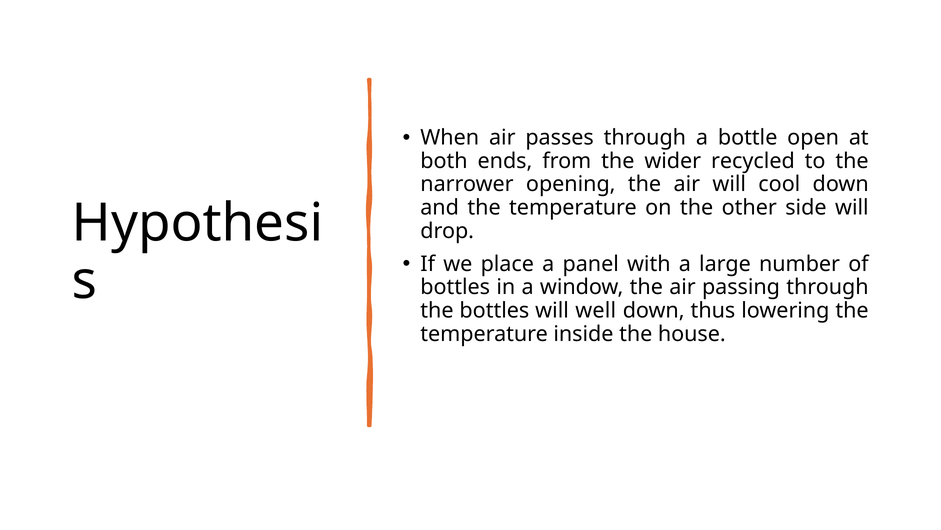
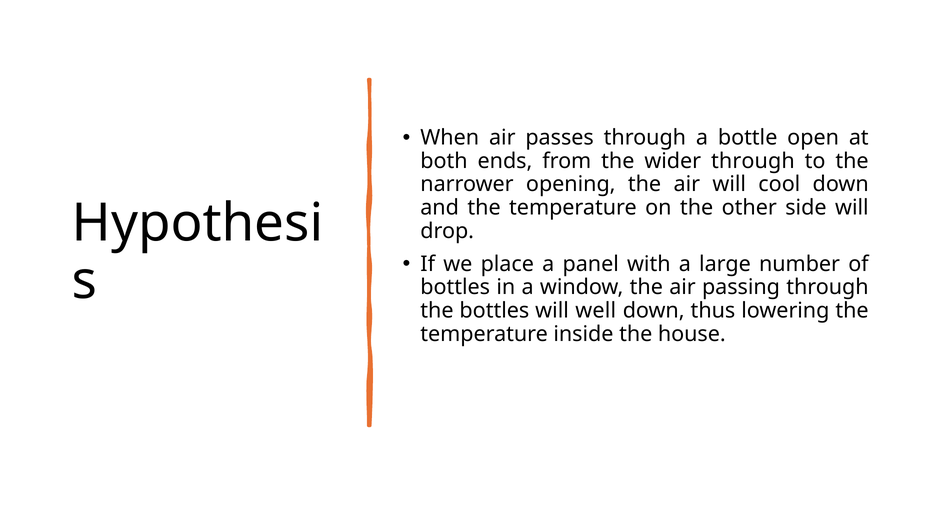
wider recycled: recycled -> through
